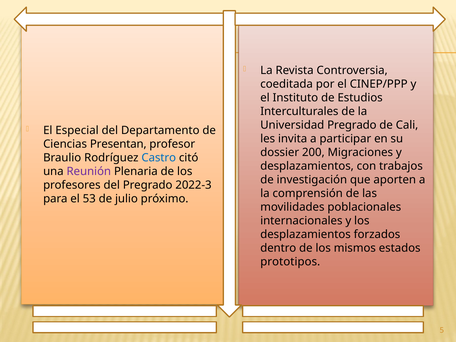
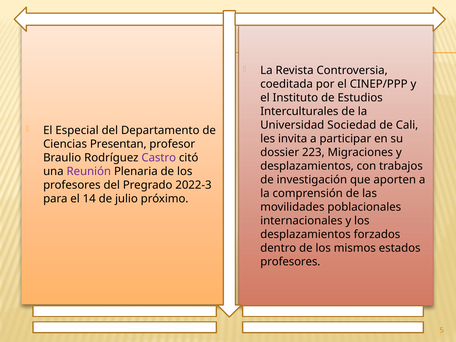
Universidad Pregrado: Pregrado -> Sociedad
200: 200 -> 223
Castro colour: blue -> purple
53: 53 -> 14
prototipos at (290, 262): prototipos -> profesores
